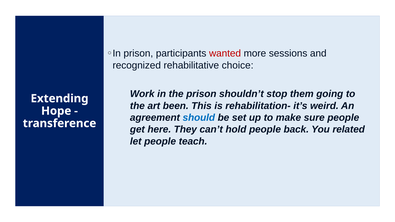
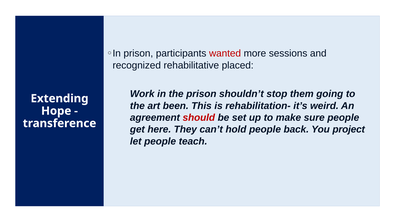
choice: choice -> placed
should colour: blue -> red
related: related -> project
